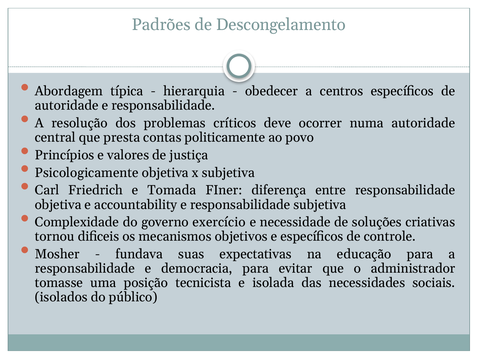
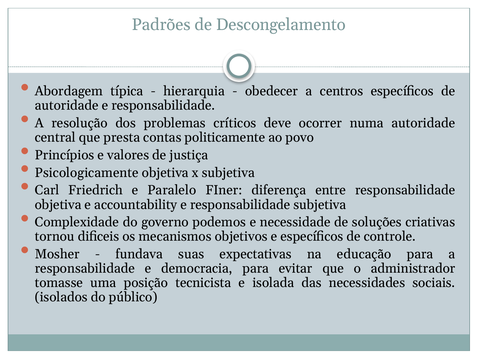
Tomada: Tomada -> Paralelo
exercício: exercício -> podemos
